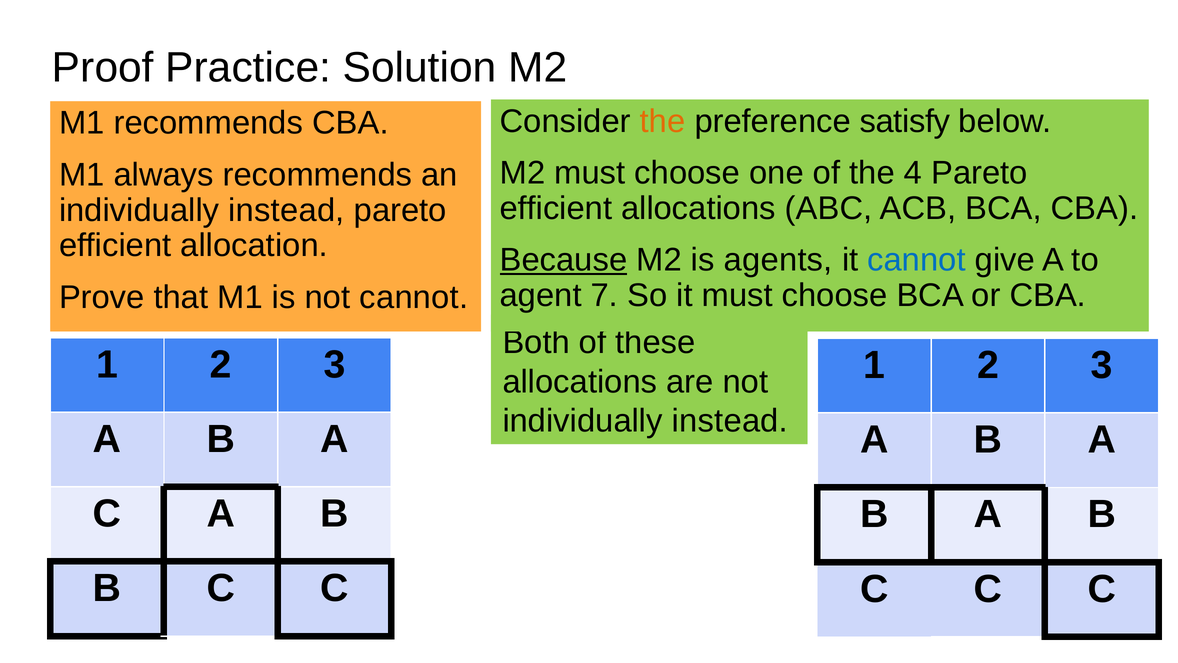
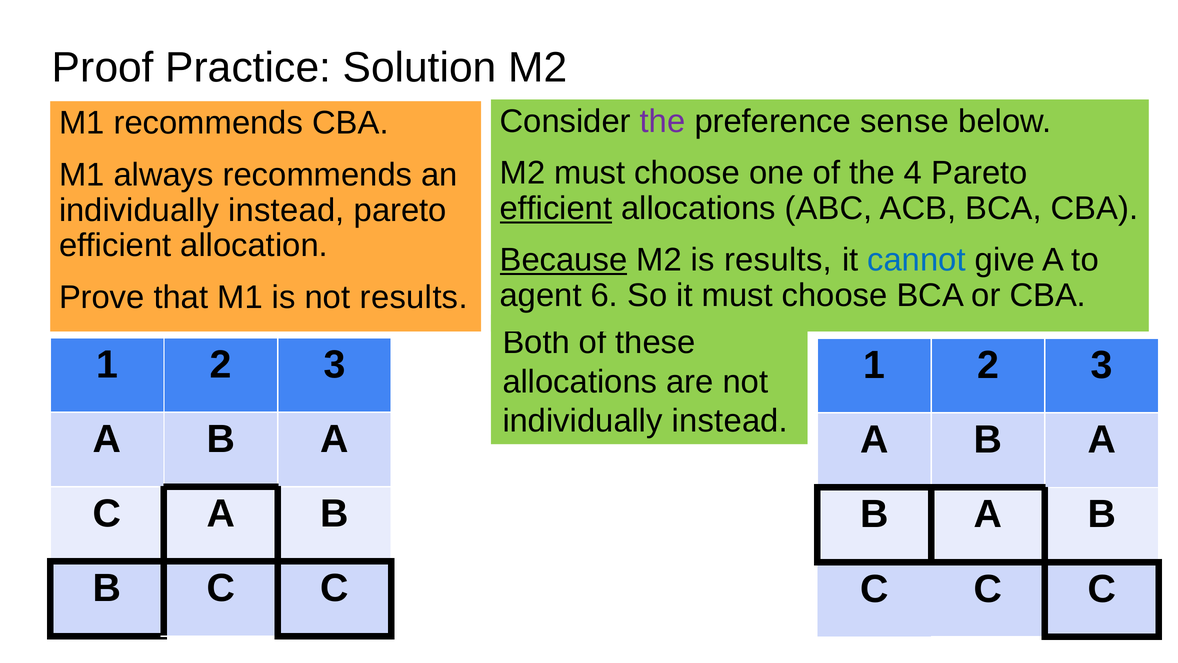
the at (663, 121) colour: orange -> purple
satisfy: satisfy -> sense
efficient at (556, 208) underline: none -> present
is agents: agents -> results
7: 7 -> 6
not cannot: cannot -> results
